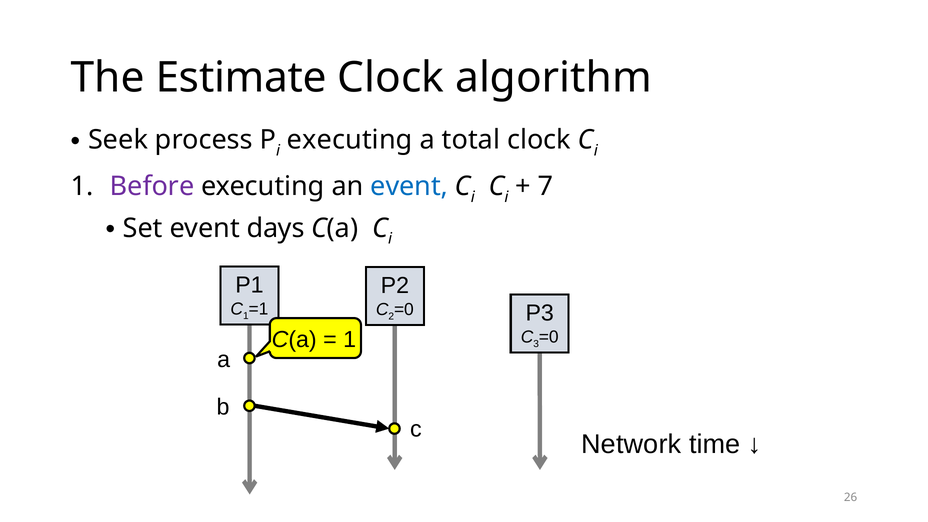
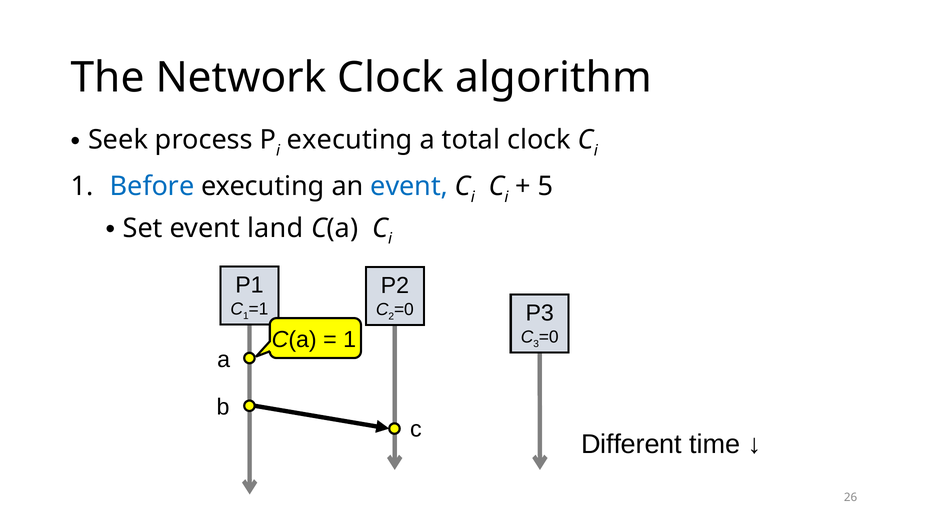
Estimate: Estimate -> Network
7: 7 -> 5
Before colour: purple -> blue
days: days -> land
Network: Network -> Different
